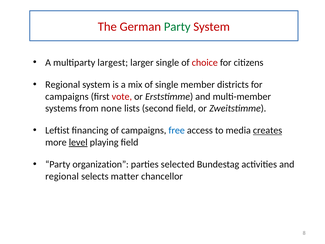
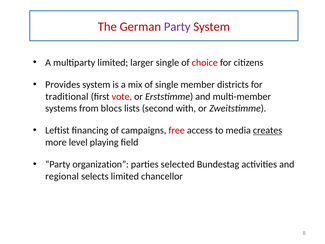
Party at (177, 27) colour: green -> purple
multiparty largest: largest -> limited
Regional at (63, 84): Regional -> Provides
campaigns at (67, 96): campaigns -> traditional
none: none -> blocs
second field: field -> with
free colour: blue -> red
level underline: present -> none
selects matter: matter -> limited
